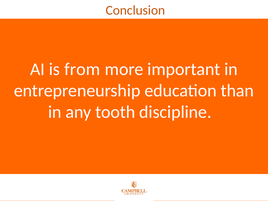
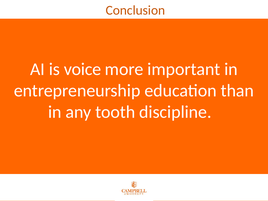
from: from -> voice
